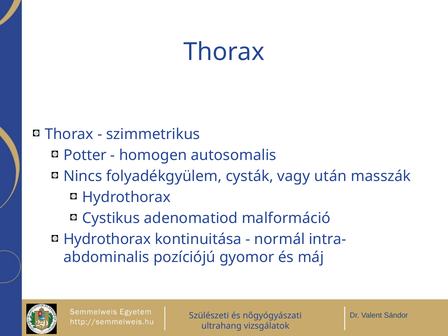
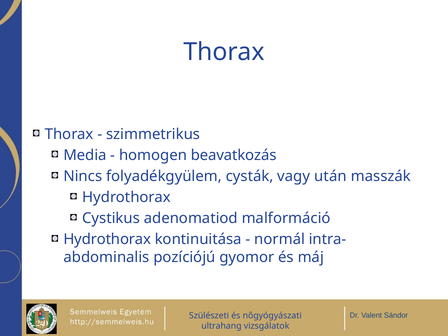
Potter: Potter -> Media
autosomalis: autosomalis -> beavatkozás
